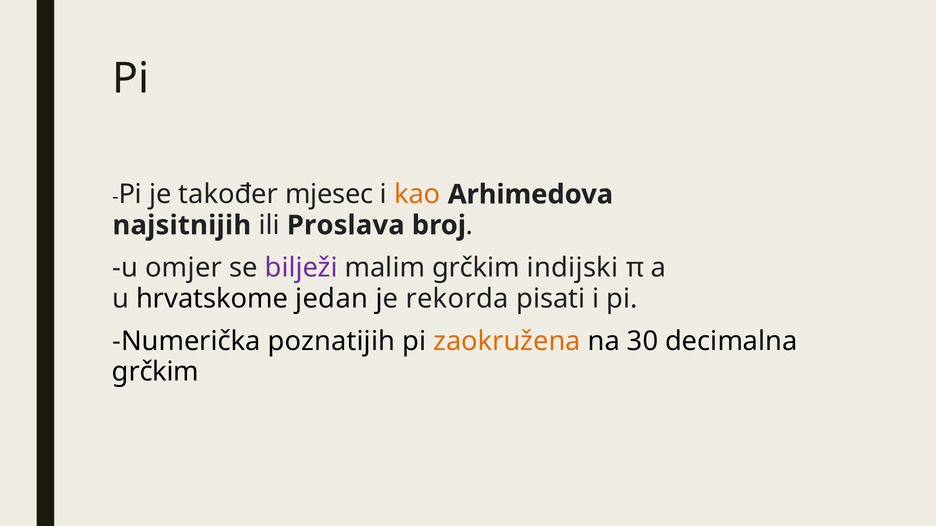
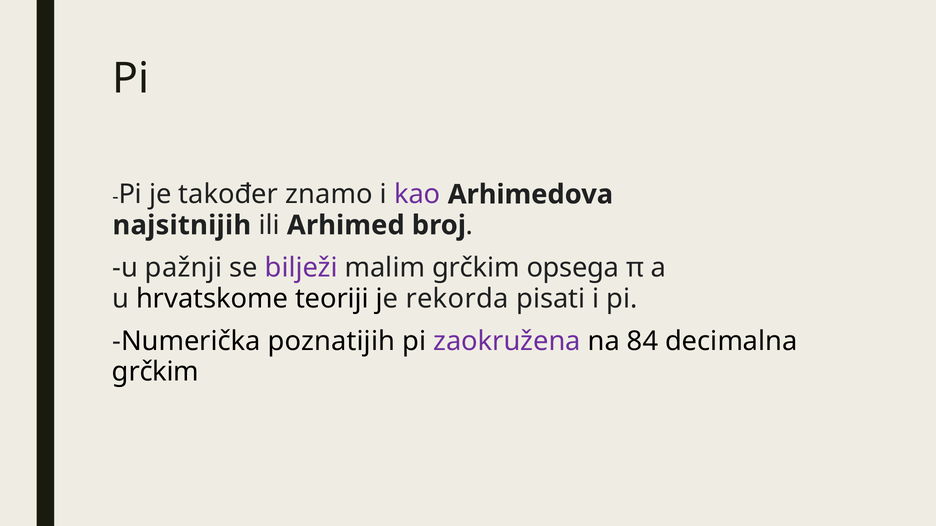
mjesec: mjesec -> znamo
kao colour: orange -> purple
Proslava: Proslava -> Arhimed
omjer: omjer -> pažnji
indijski: indijski -> opsega
jedan: jedan -> teoriji
zaokružena colour: orange -> purple
30: 30 -> 84
